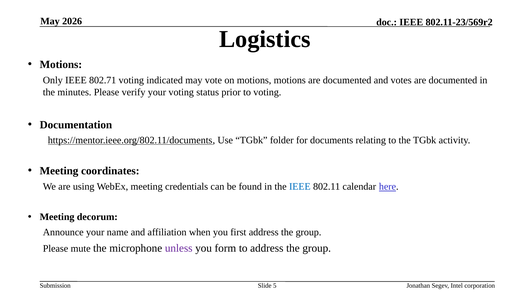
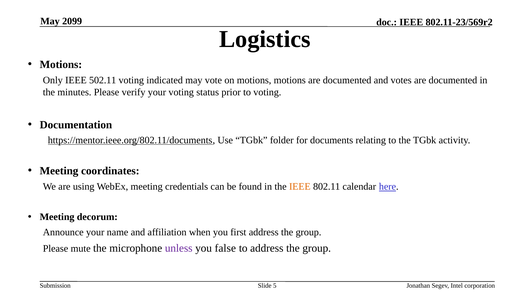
2026: 2026 -> 2099
802.71: 802.71 -> 502.11
IEEE at (300, 187) colour: blue -> orange
form: form -> false
